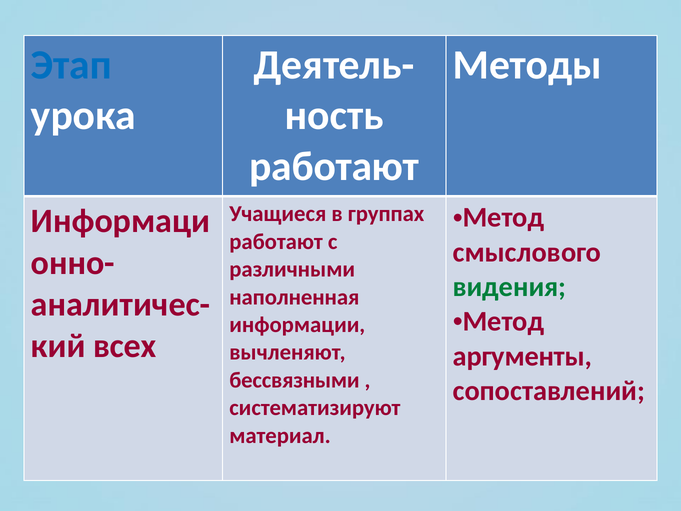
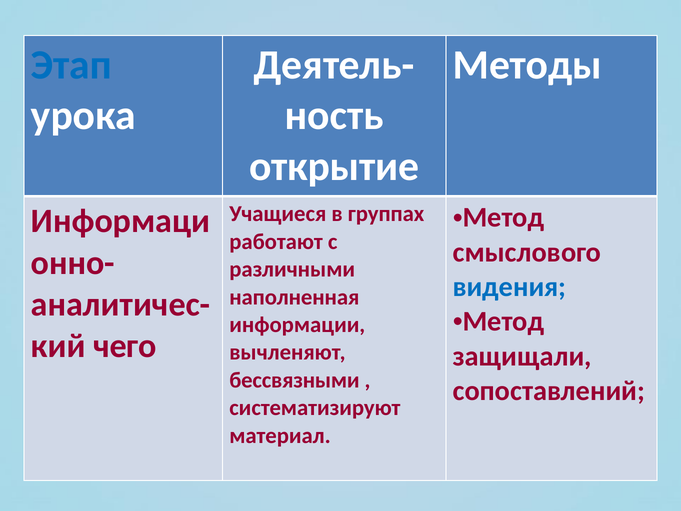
работают at (334, 166): работают -> открытие
видения colour: green -> blue
всех: всех -> чего
аргументы: аргументы -> защищали
